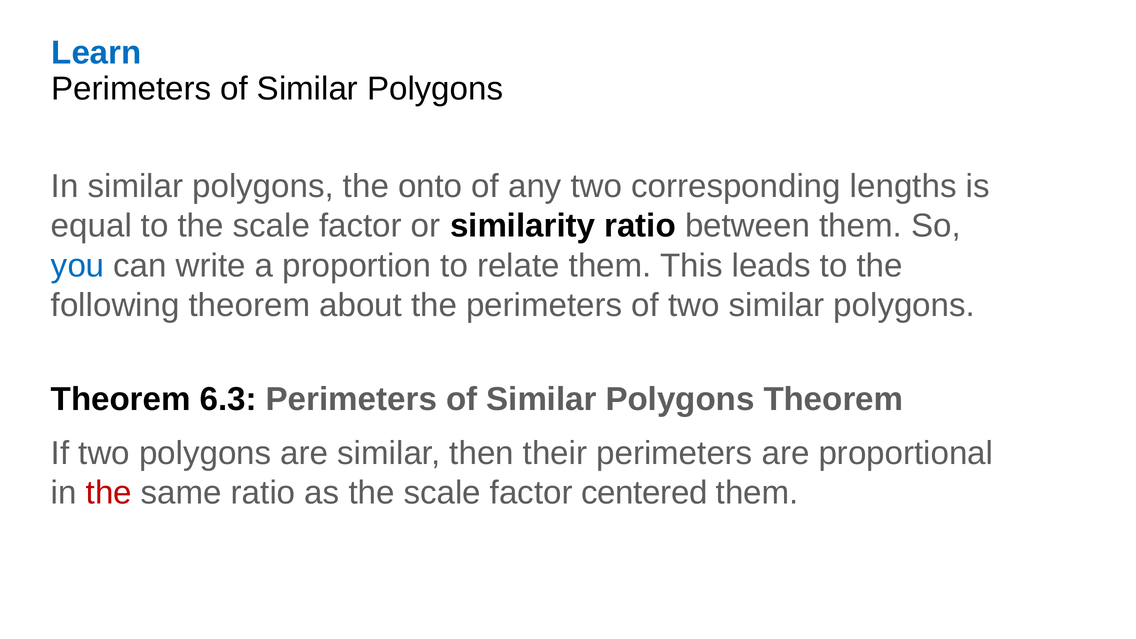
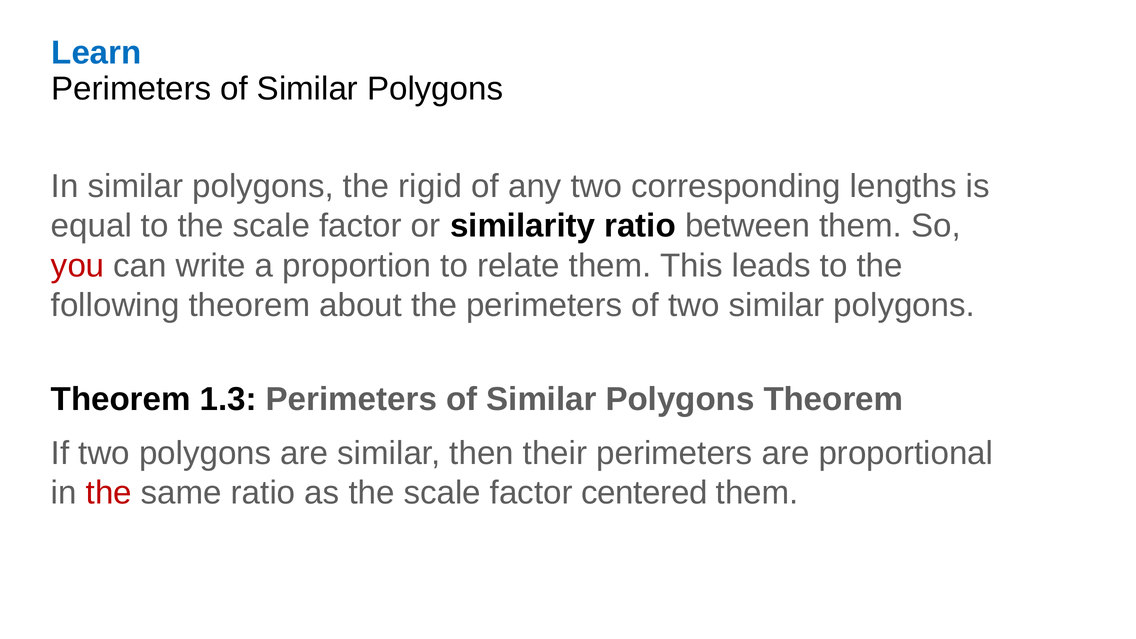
onto: onto -> rigid
you colour: blue -> red
6.3: 6.3 -> 1.3
